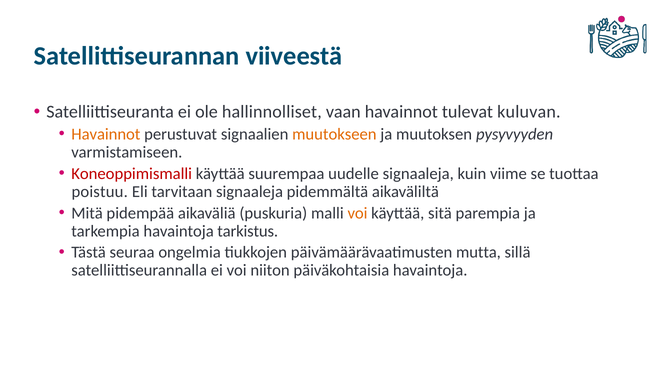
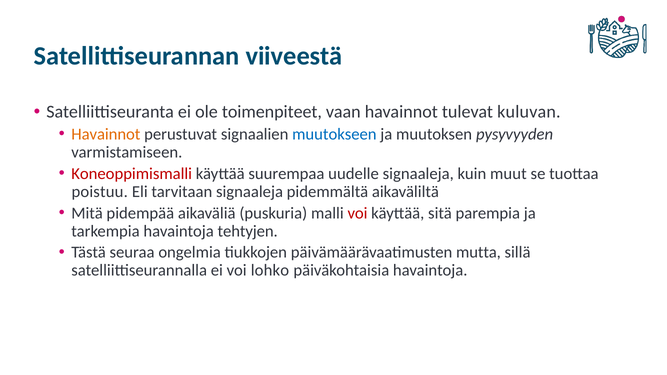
hallinnolliset: hallinnolliset -> toimenpiteet
muutokseen colour: orange -> blue
viime: viime -> muut
voi at (358, 213) colour: orange -> red
tarkistus: tarkistus -> tehtyjen
niiton: niiton -> lohko
